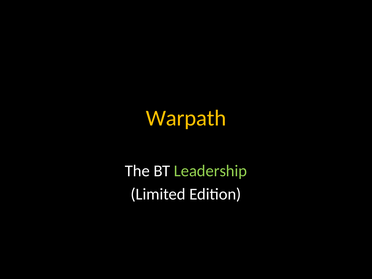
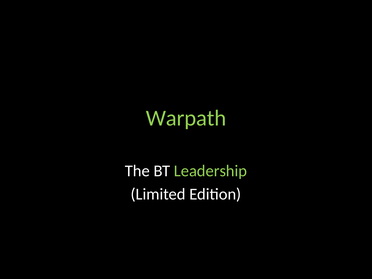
Warpath colour: yellow -> light green
